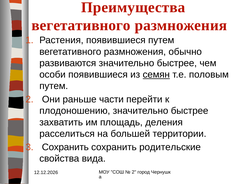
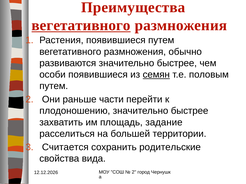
вегетативного at (81, 25) underline: none -> present
деления: деления -> задание
Сохранить at (65, 148): Сохранить -> Считается
